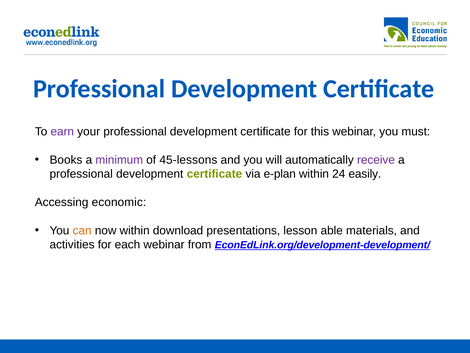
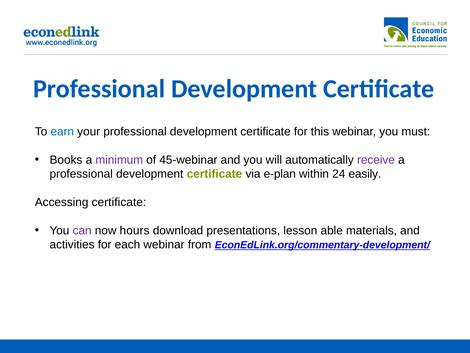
earn colour: purple -> blue
45-lessons: 45-lessons -> 45-webinar
Accessing economic: economic -> certificate
can colour: orange -> purple
now within: within -> hours
EconEdLink.org/development-development/: EconEdLink.org/development-development/ -> EconEdLink.org/commentary-development/
